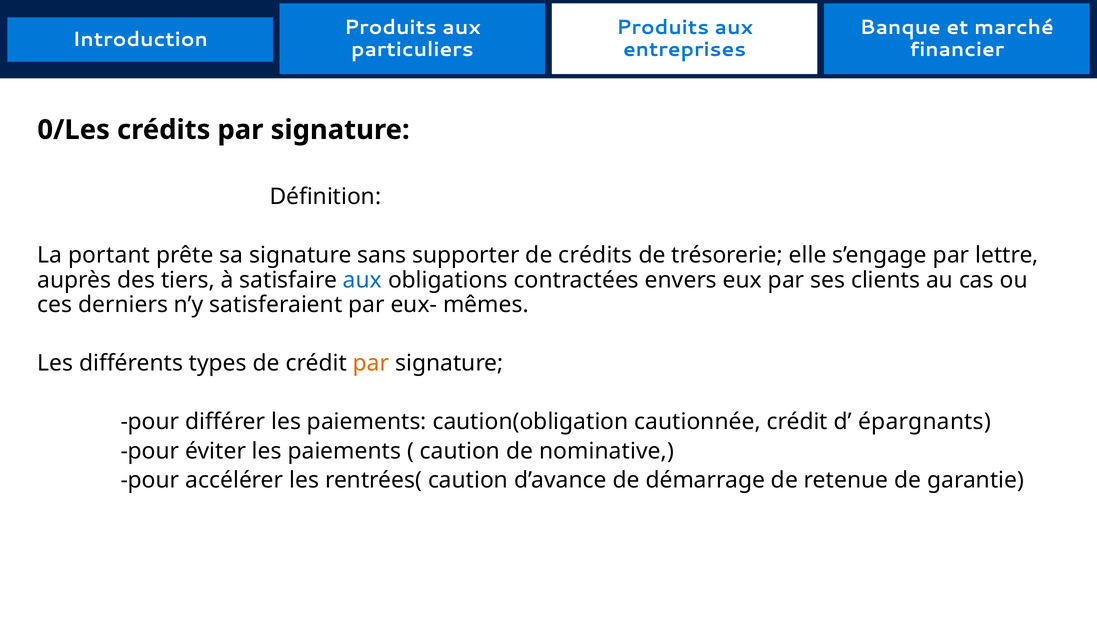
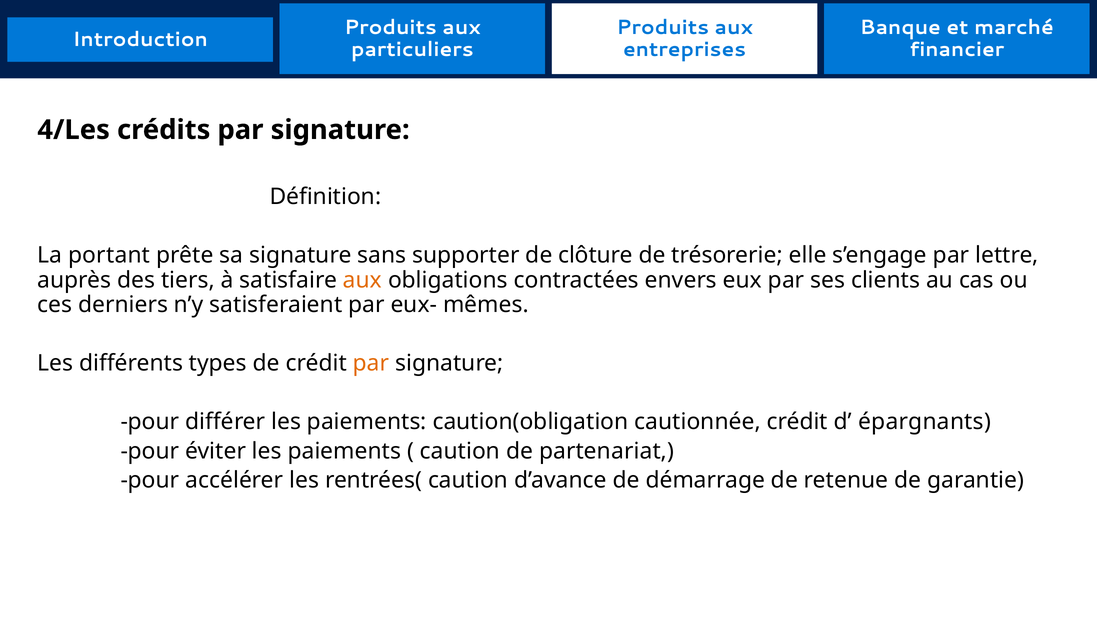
0/Les: 0/Les -> 4/Les
de crédits: crédits -> clôture
aux at (362, 280) colour: blue -> orange
nominative: nominative -> partenariat
